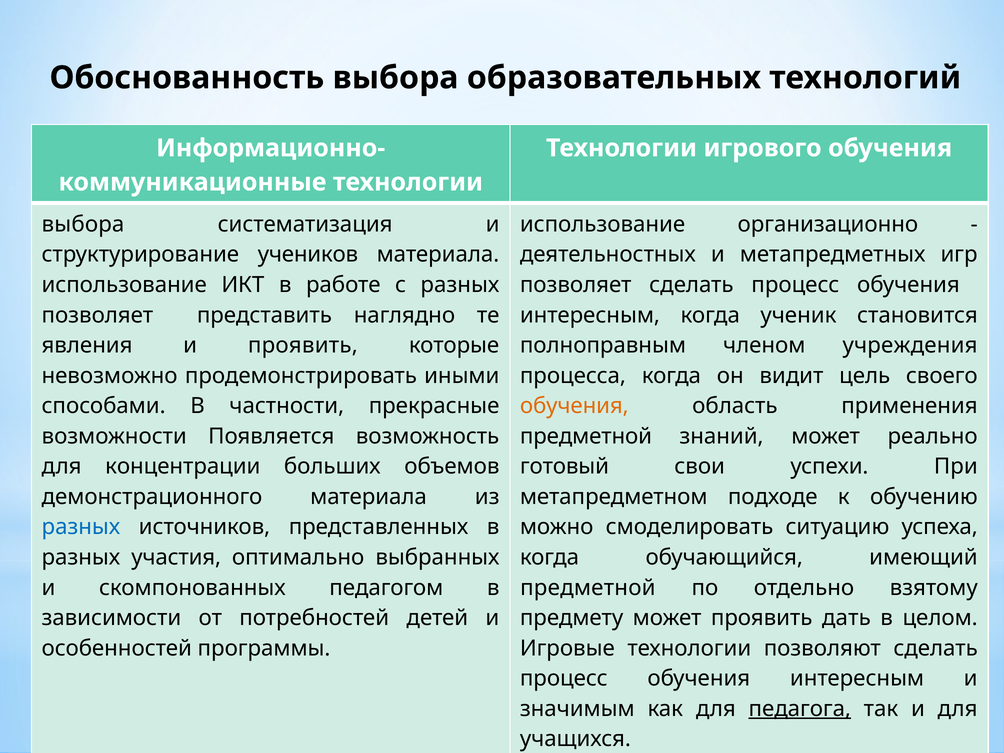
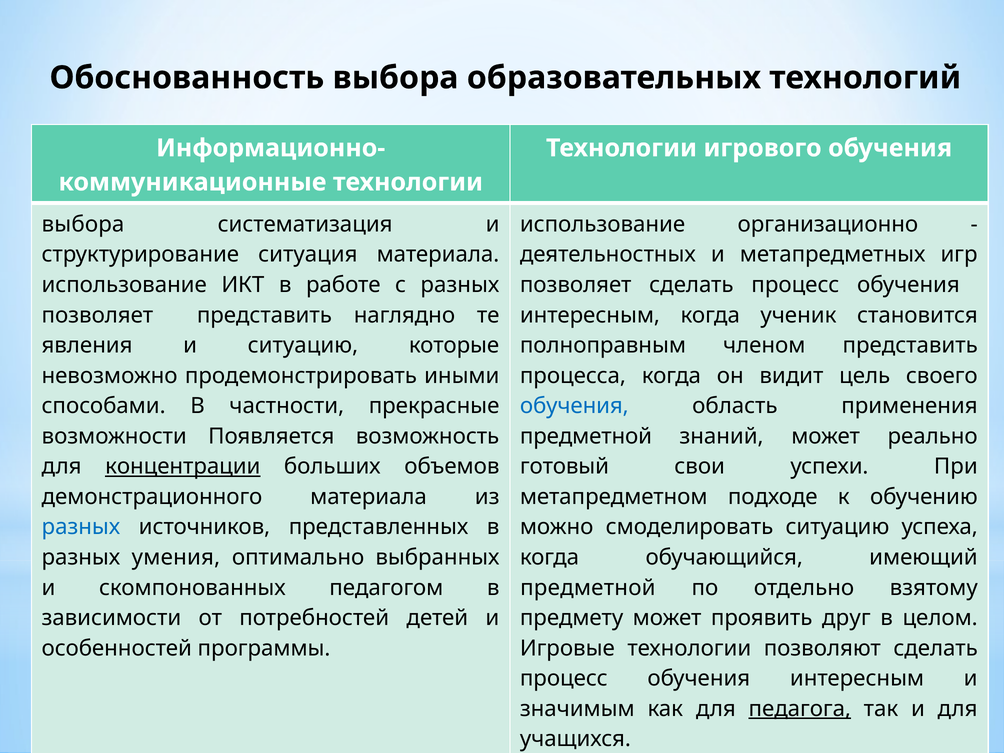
учеников: учеников -> ситуация
и проявить: проявить -> ситуацию
членом учреждения: учреждения -> представить
обучения at (574, 406) colour: orange -> blue
концентрации underline: none -> present
участия: участия -> умения
дать: дать -> друг
